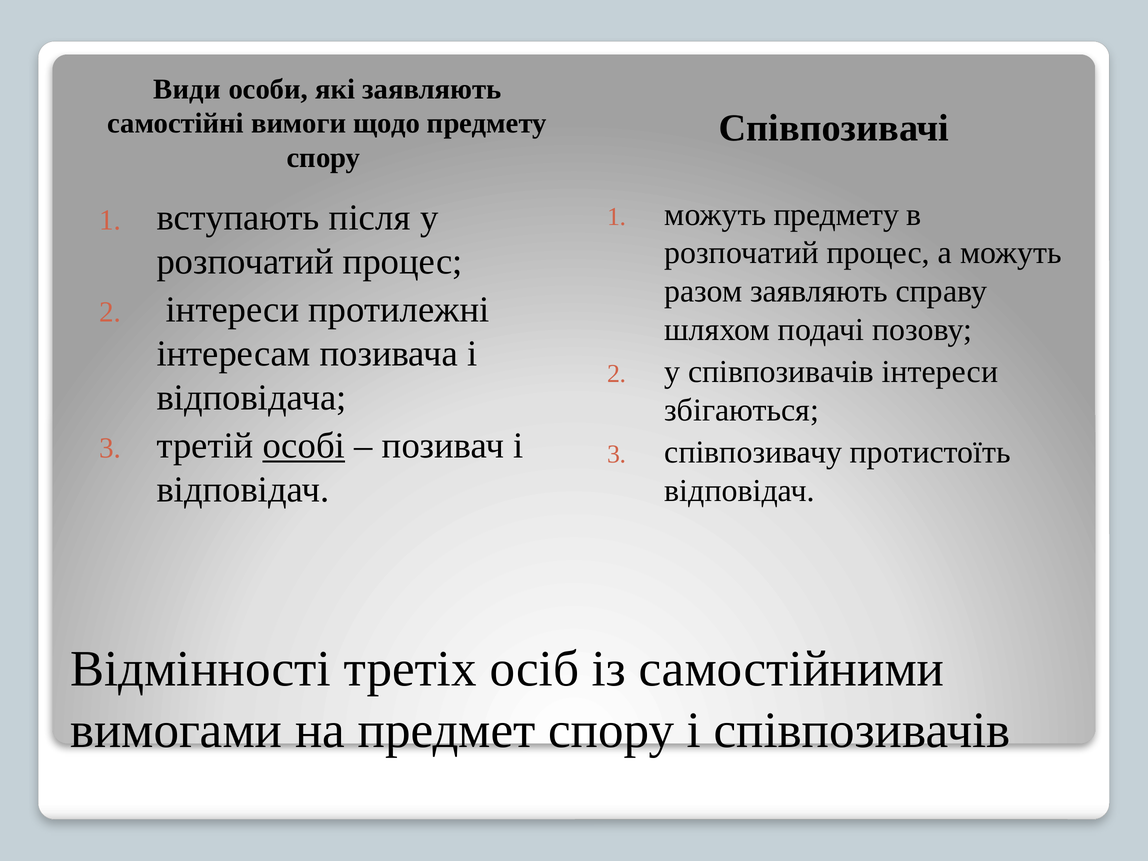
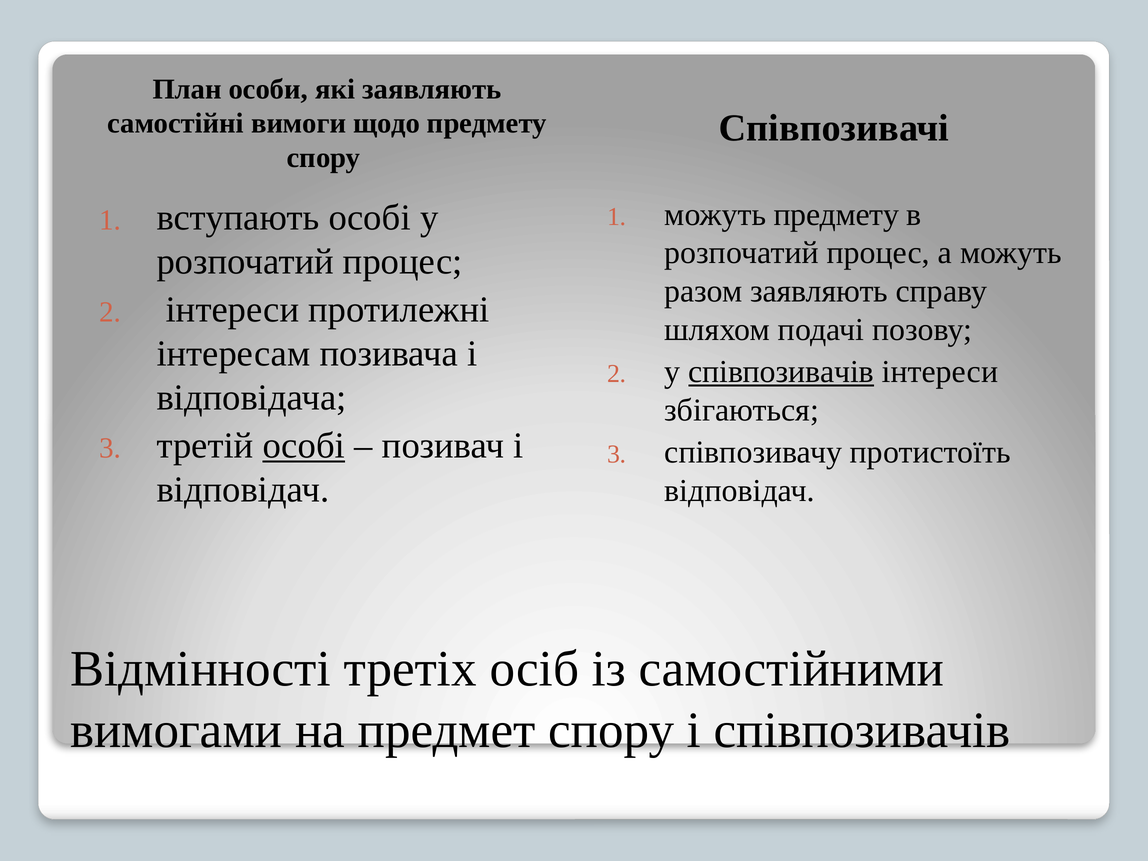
Види: Види -> План
вступають після: після -> особі
співпозивачів at (781, 372) underline: none -> present
